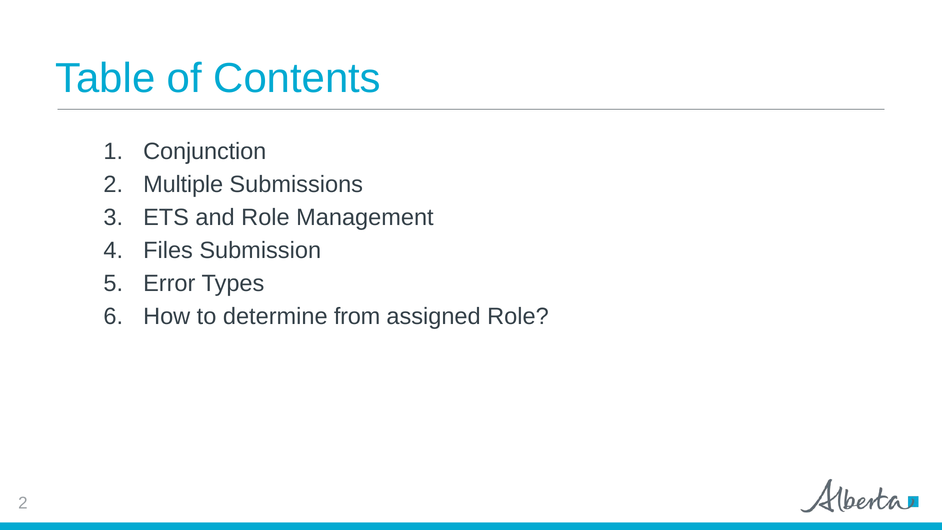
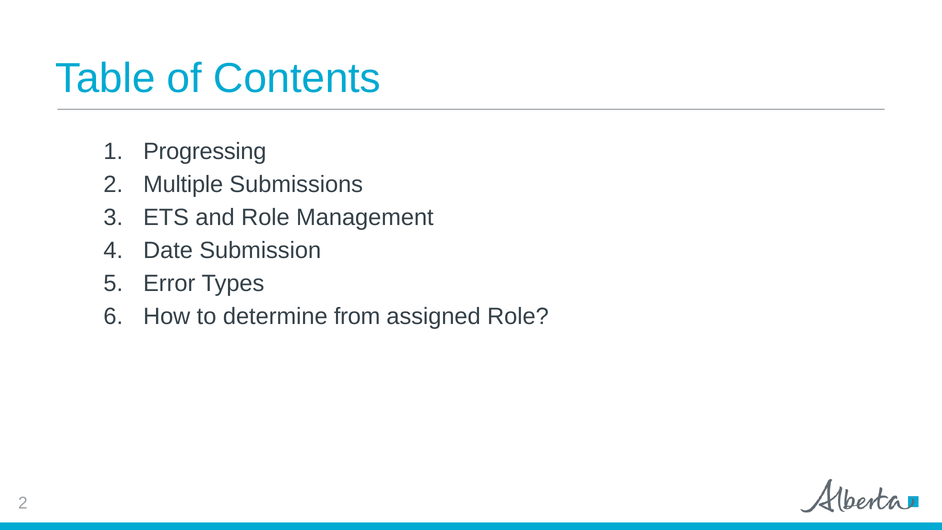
Conjunction: Conjunction -> Progressing
Files: Files -> Date
